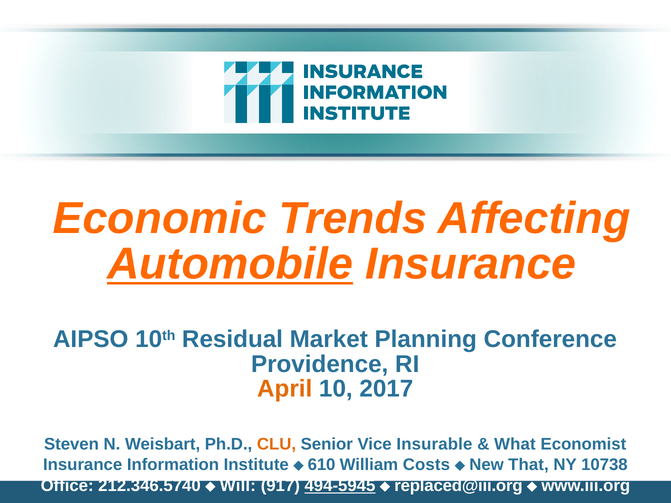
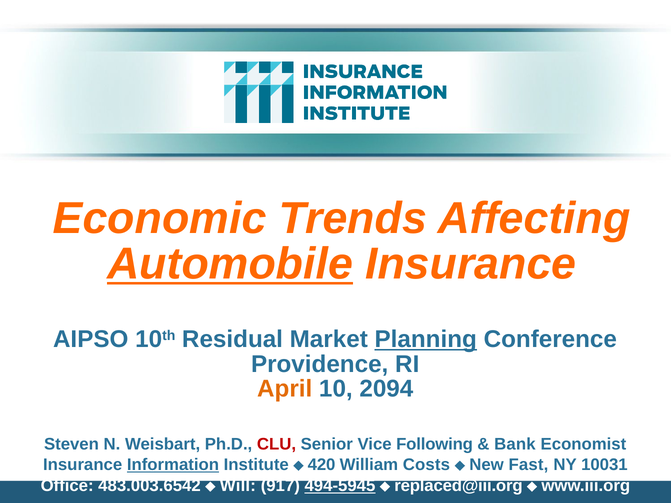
Planning underline: none -> present
2017: 2017 -> 2094
CLU colour: orange -> red
Insurable: Insurable -> Following
What: What -> Bank
Information underline: none -> present
610: 610 -> 420
That: That -> Fast
10738: 10738 -> 10031
212.346.5740: 212.346.5740 -> 483.003.6542
